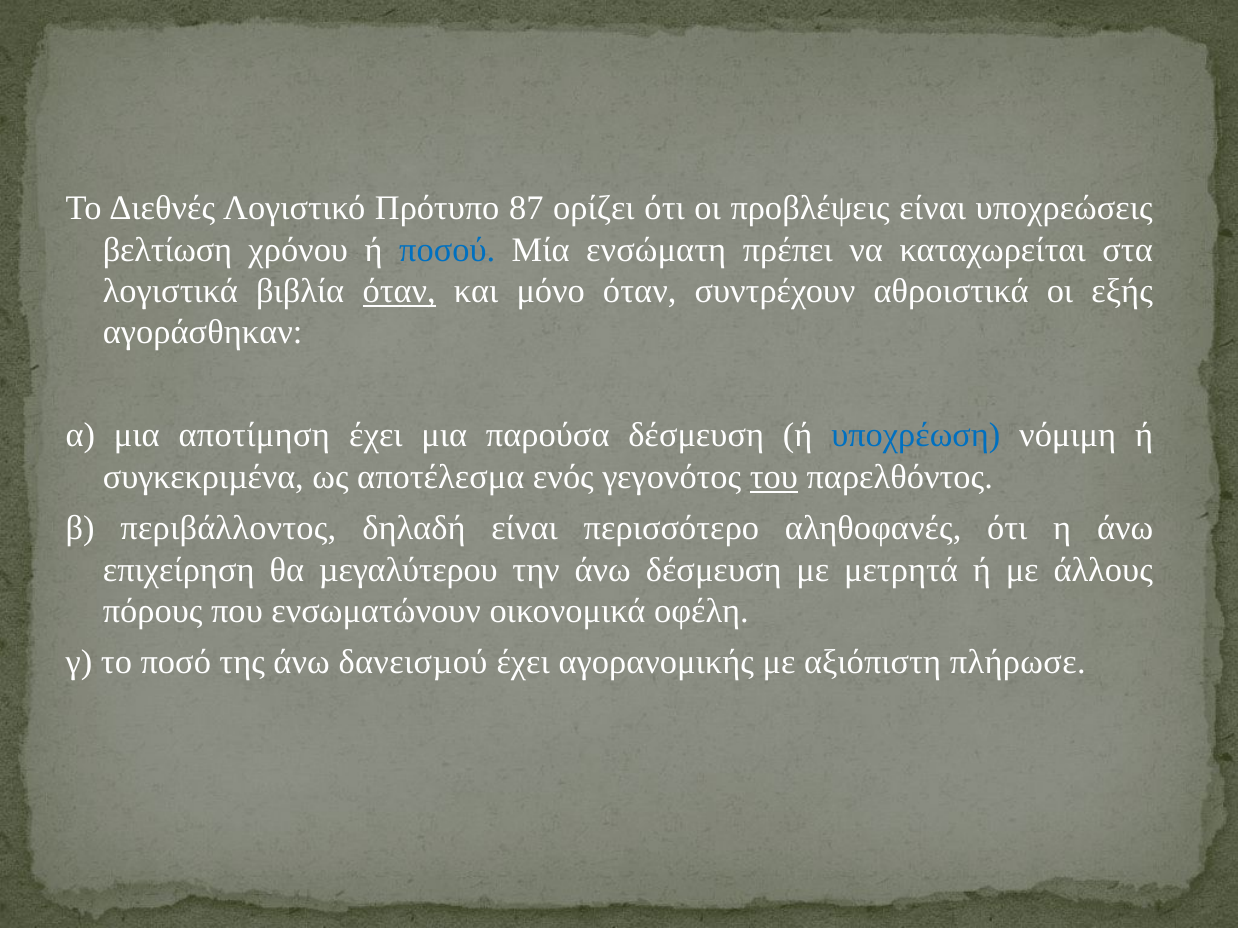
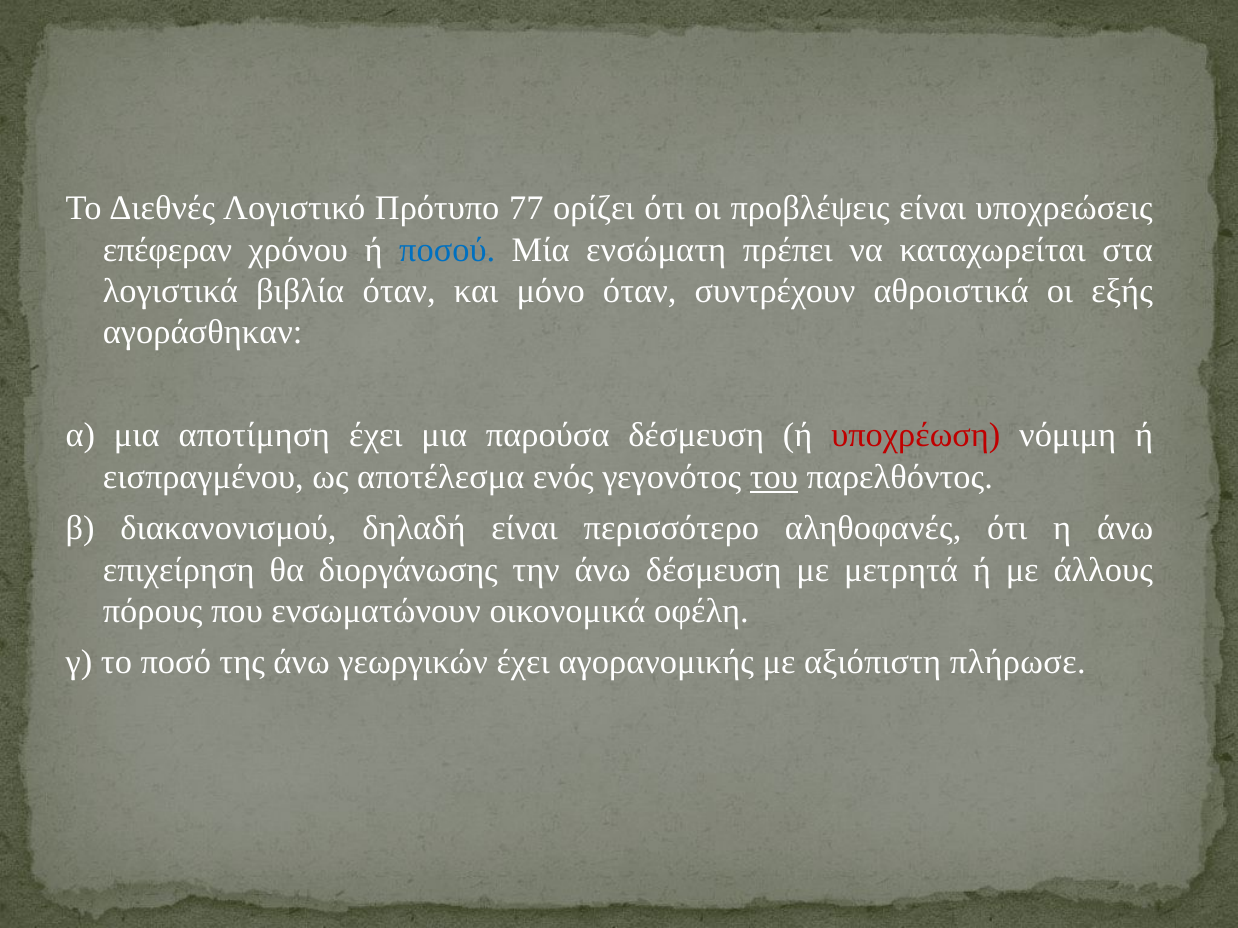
87: 87 -> 77
βελτίωση: βελτίωση -> επέφεραν
όταν at (399, 291) underline: present -> none
υποχρέωση colour: blue -> red
συγκεκριµένα: συγκεκριµένα -> εισπραγμένου
περιβάλλοντος: περιβάλλοντος -> διακανονισμού
µεγαλύτερου: µεγαλύτερου -> διοργάνωσης
δανεισµού: δανεισµού -> γεωργικών
